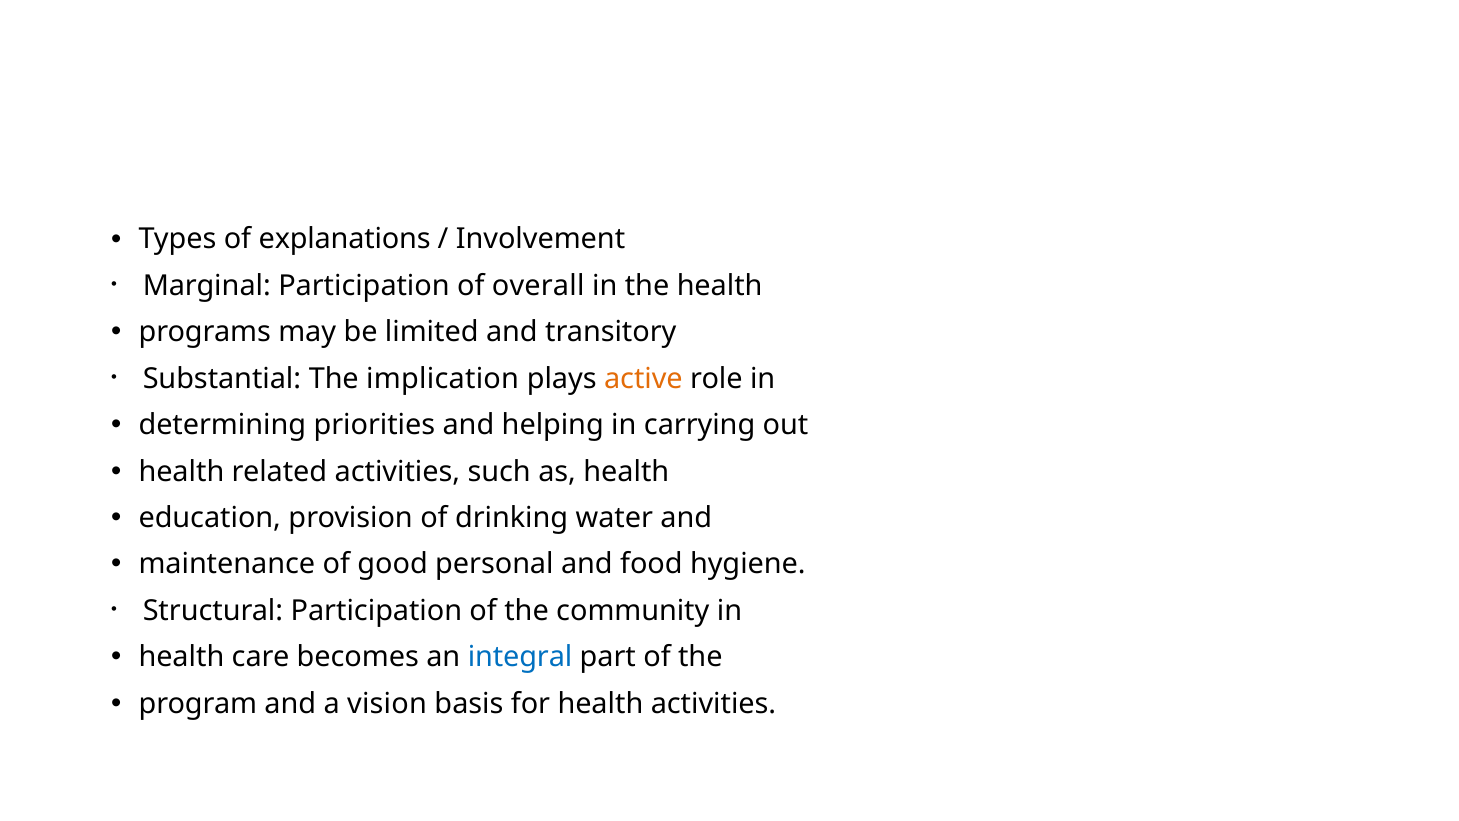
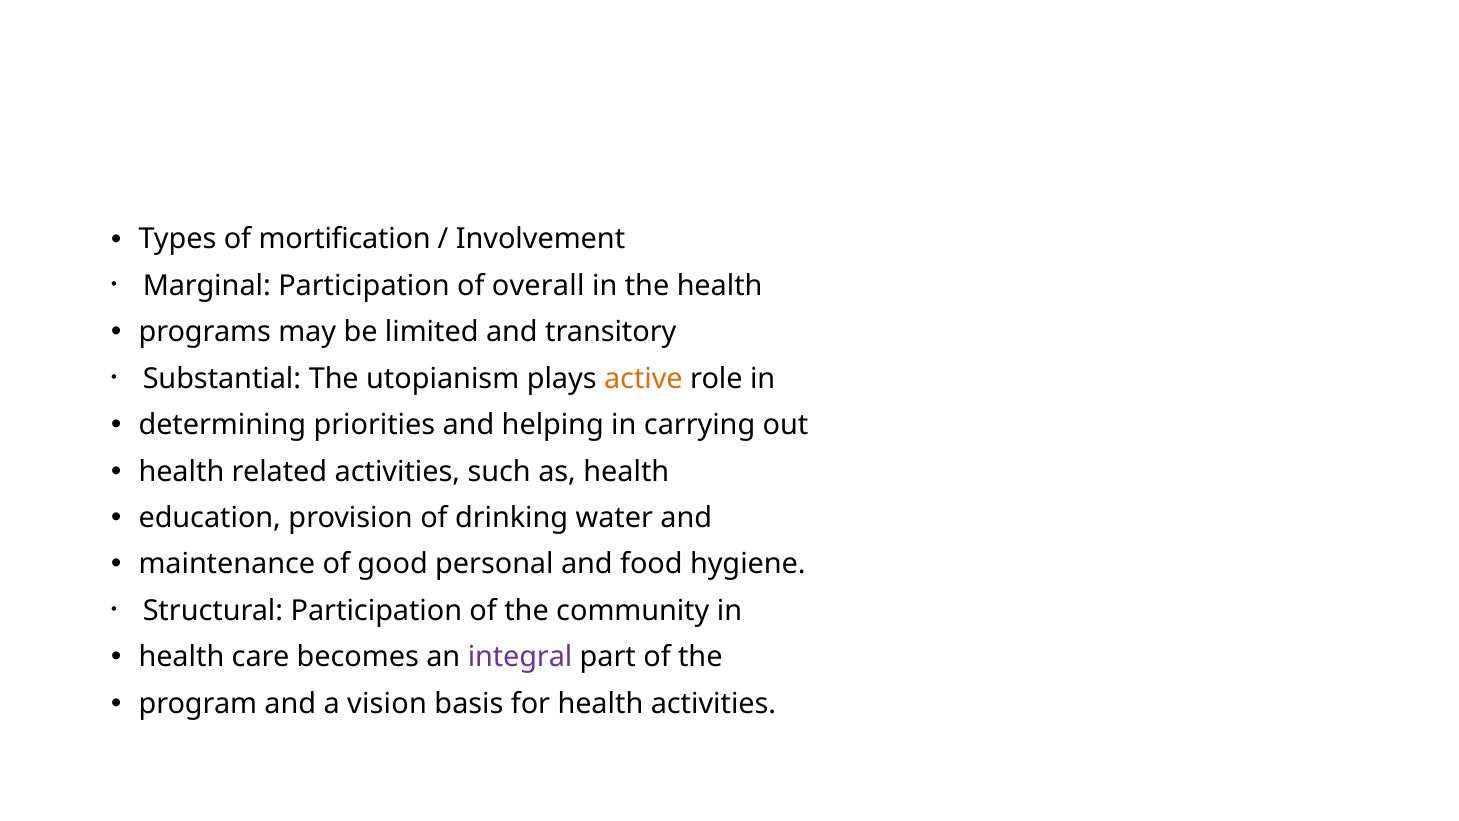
explanations: explanations -> mortification
implication: implication -> utopianism
integral colour: blue -> purple
